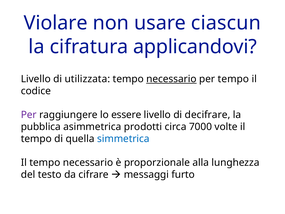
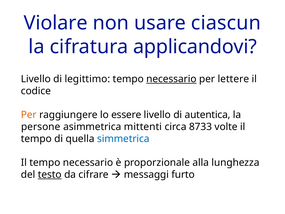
utilizzata: utilizzata -> legittimo
per tempo: tempo -> lettere
Per at (29, 115) colour: purple -> orange
decifrare: decifrare -> autentica
pubblica: pubblica -> persone
prodotti: prodotti -> mittenti
7000: 7000 -> 8733
testo underline: none -> present
